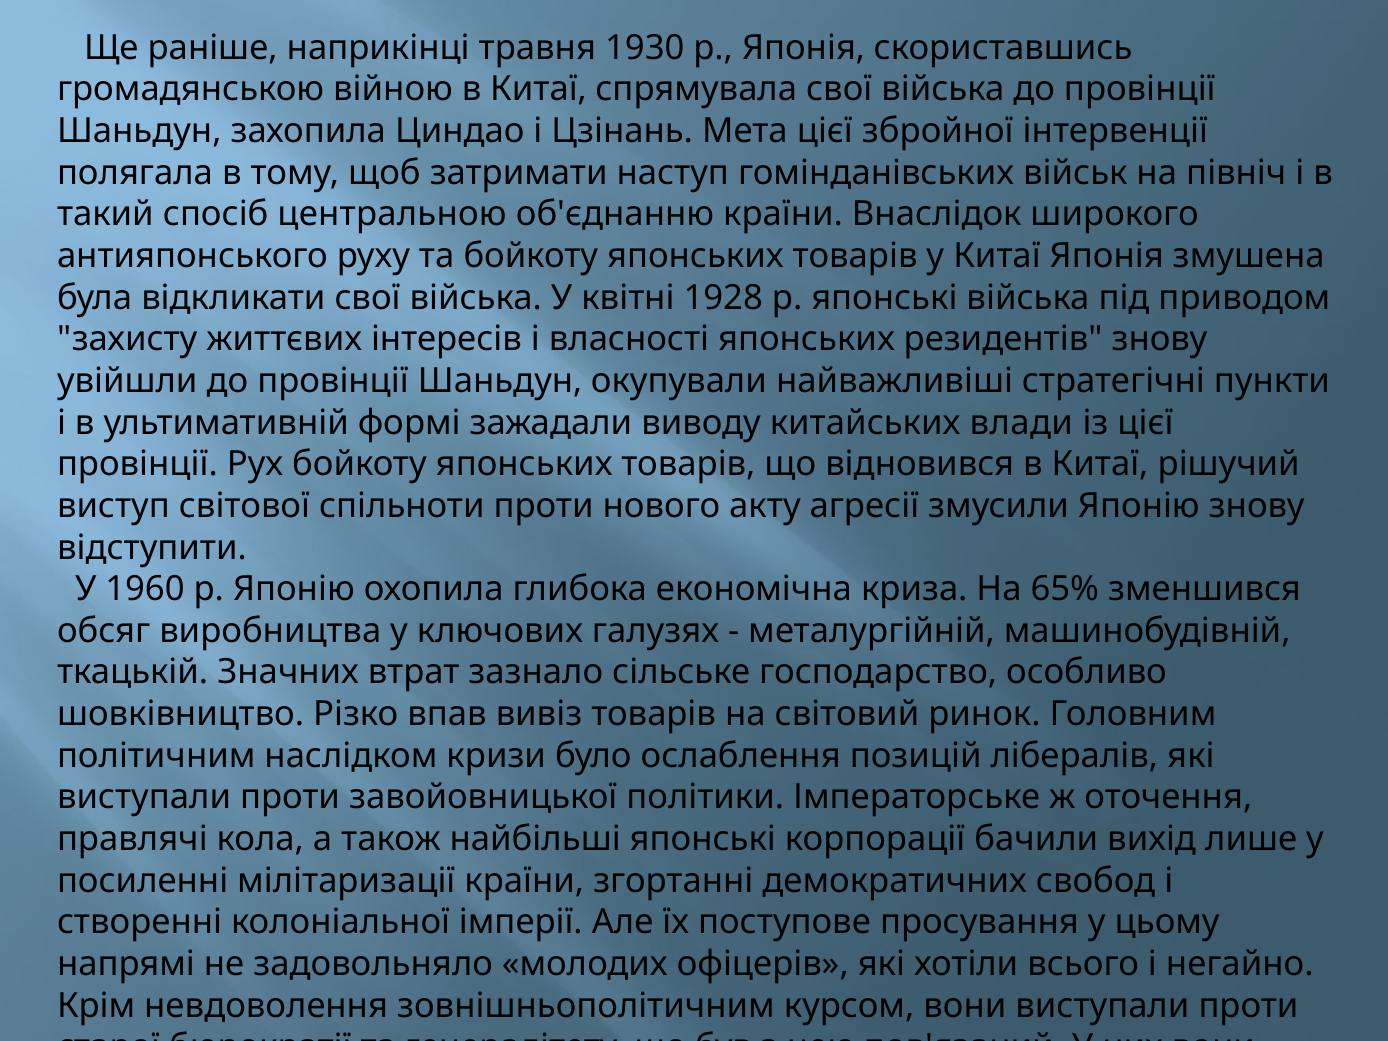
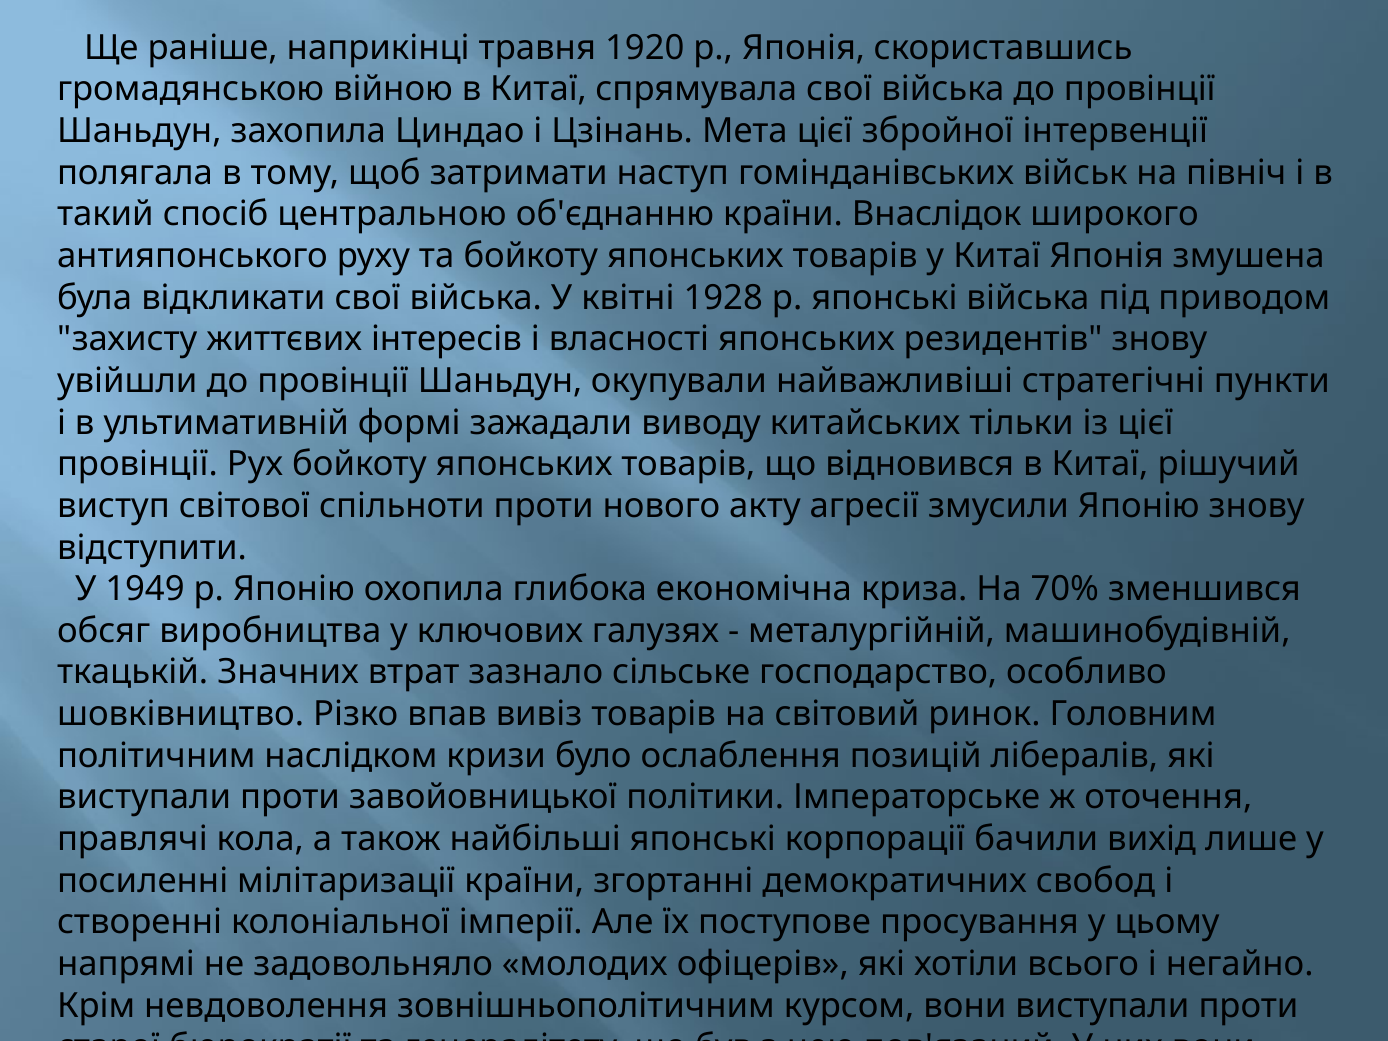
1930: 1930 -> 1920
влади: влади -> тільки
1960: 1960 -> 1949
65%: 65% -> 70%
